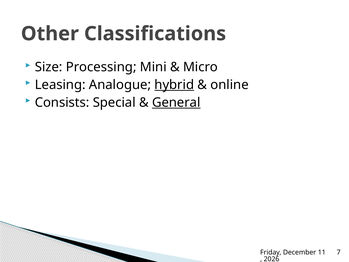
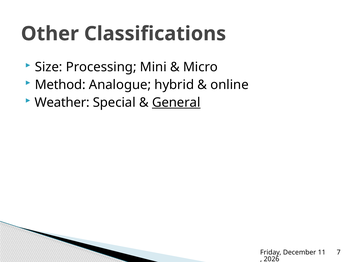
Leasing: Leasing -> Method
hybrid underline: present -> none
Consists: Consists -> Weather
